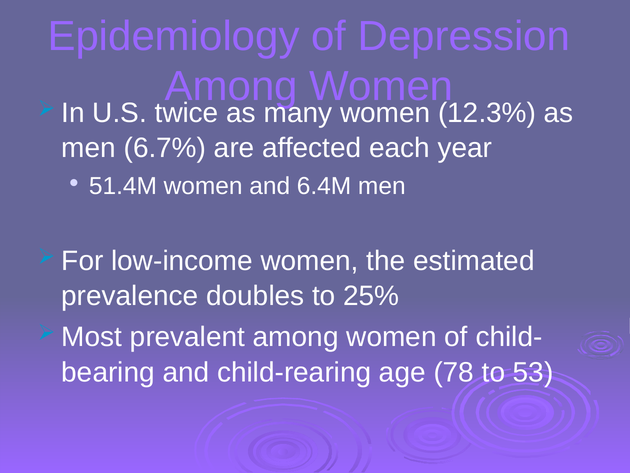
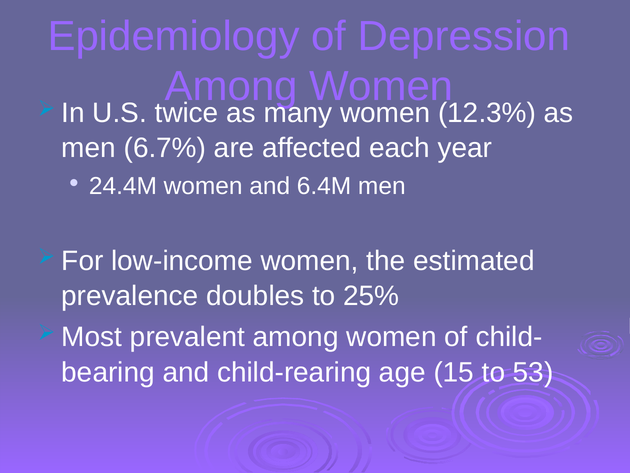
51.4M: 51.4M -> 24.4M
78: 78 -> 15
